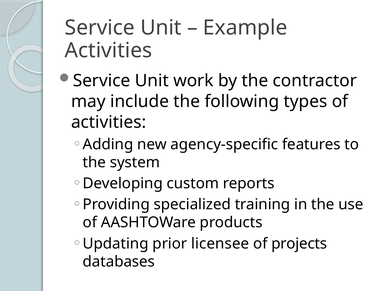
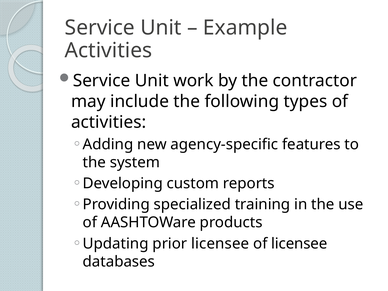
of projects: projects -> licensee
